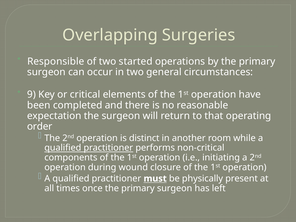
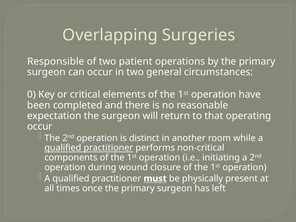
started: started -> patient
9: 9 -> 0
order at (40, 126): order -> occur
